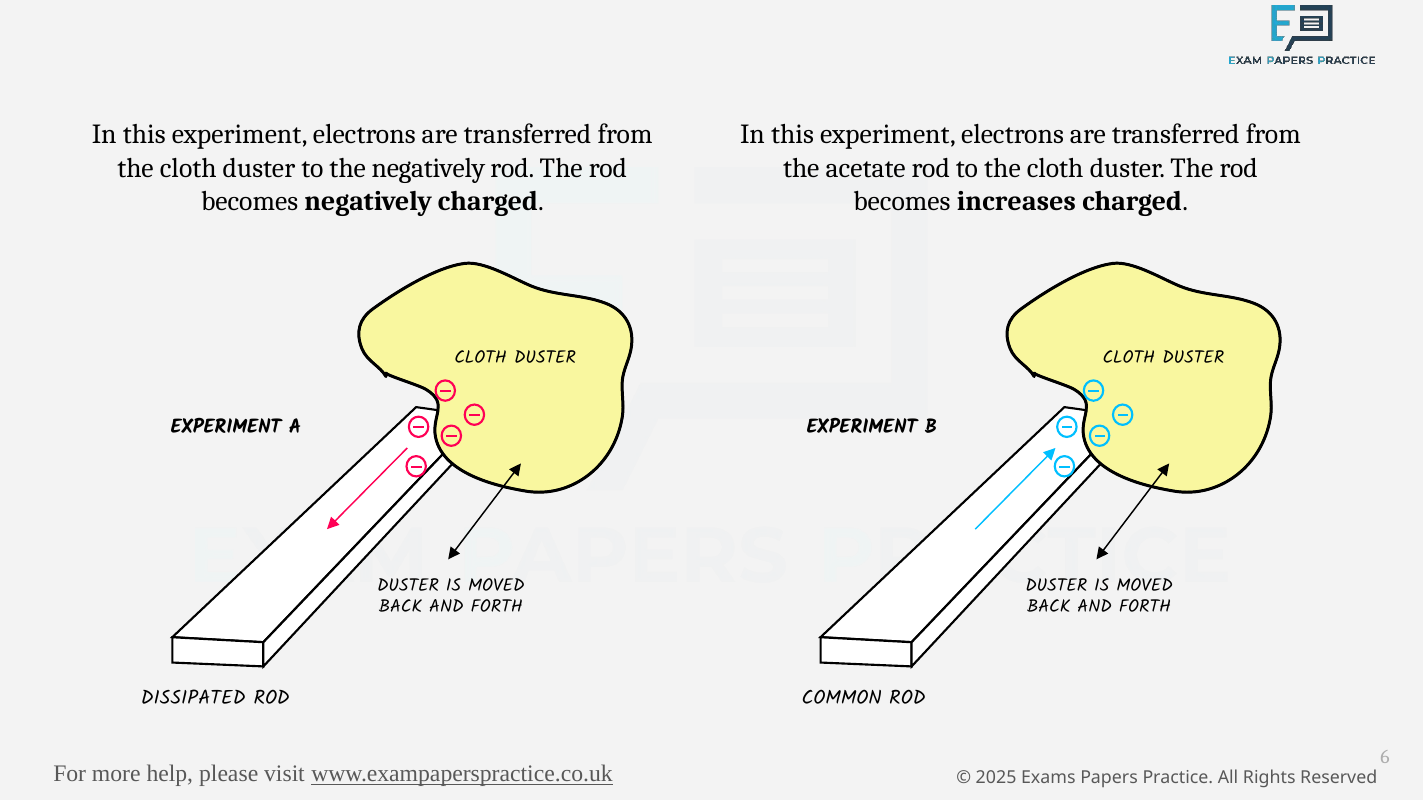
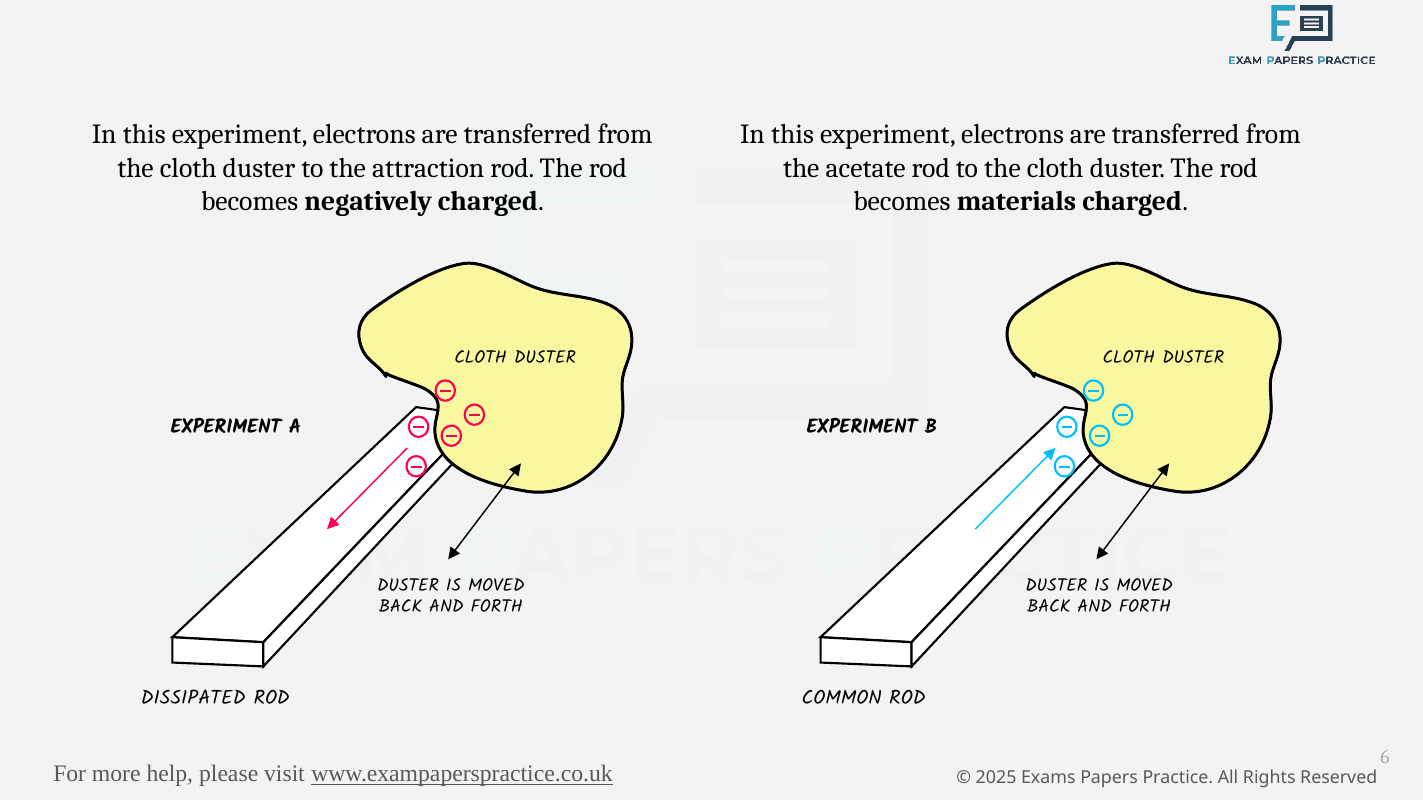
the negatively: negatively -> attraction
increases: increases -> materials
